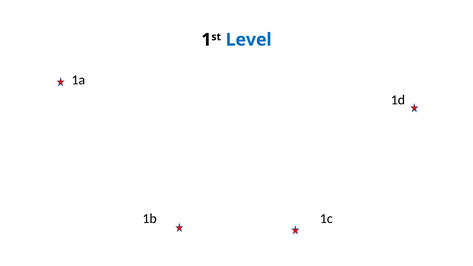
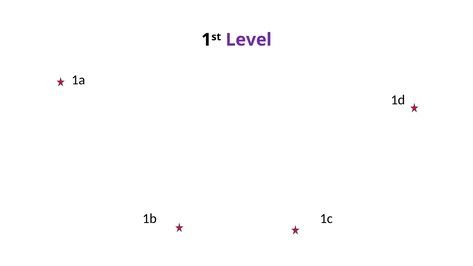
Level colour: blue -> purple
